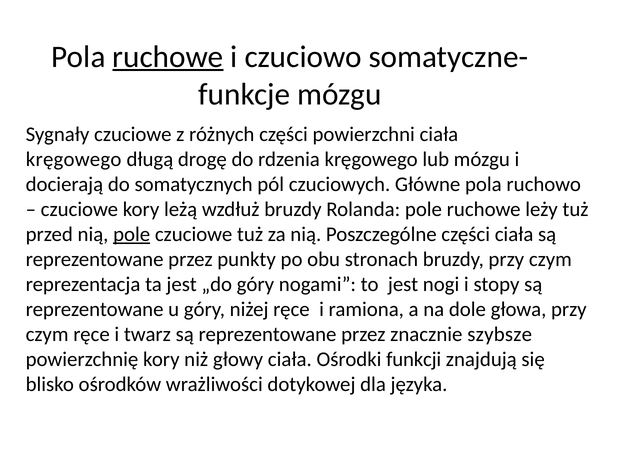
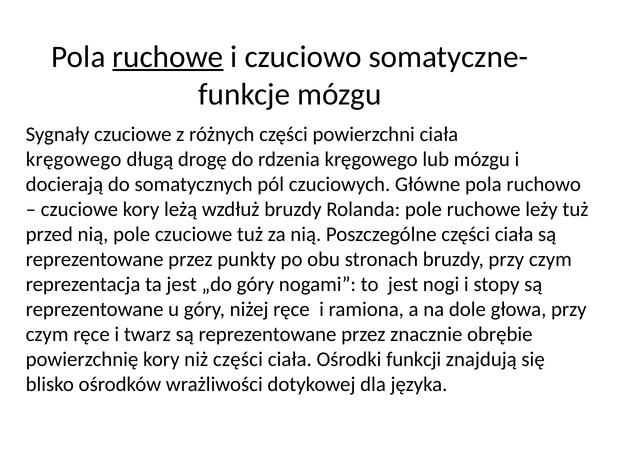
pole at (132, 234) underline: present -> none
szybsze: szybsze -> obrębie
niż głowy: głowy -> części
